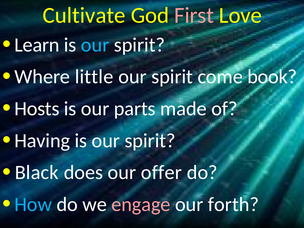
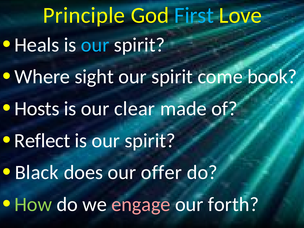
Cultivate: Cultivate -> Principle
First colour: pink -> light blue
Learn: Learn -> Heals
little: little -> sight
parts: parts -> clear
Having: Having -> Reflect
How colour: light blue -> light green
